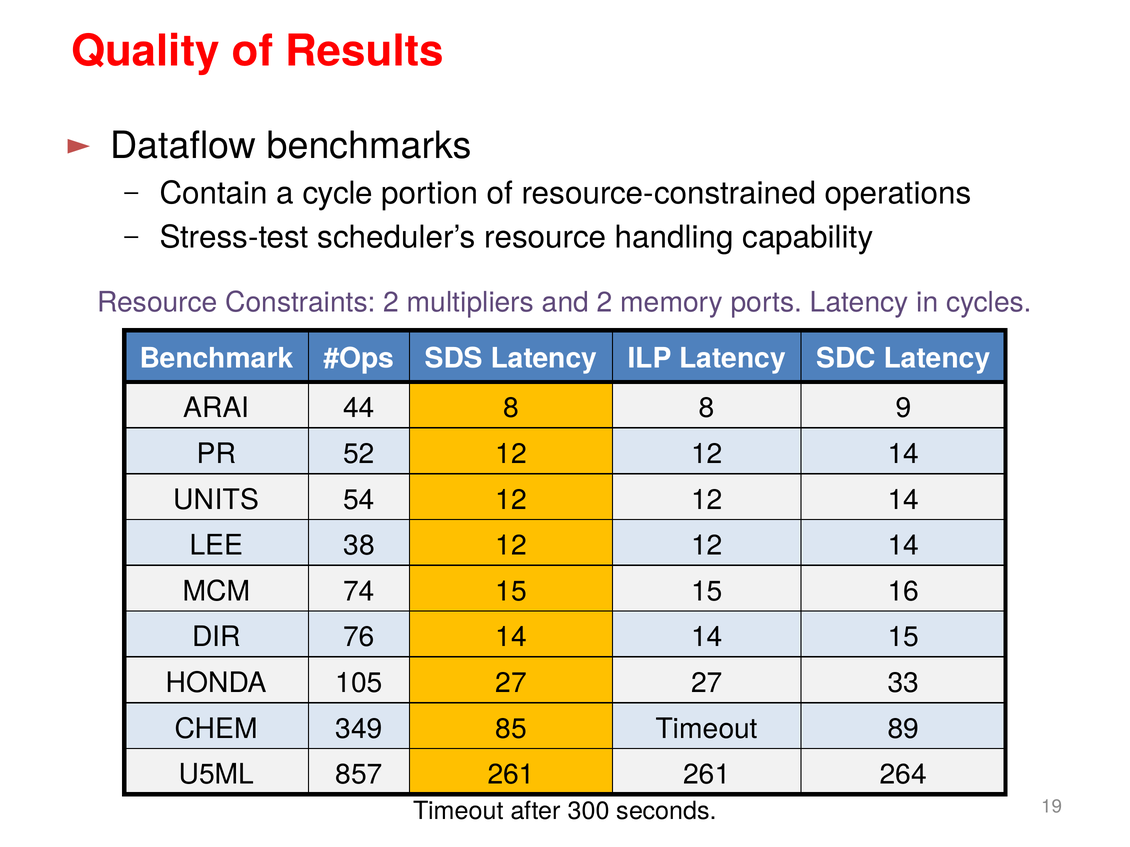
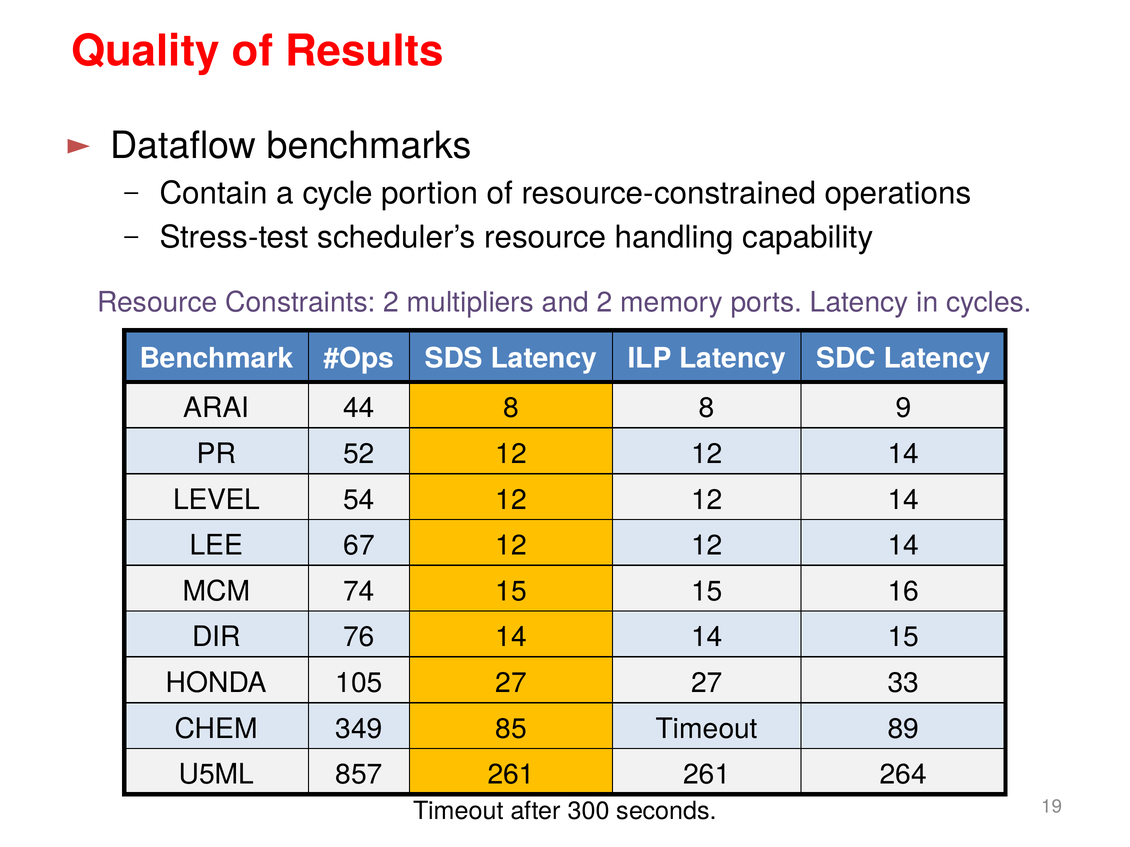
UNITS: UNITS -> LEVEL
38: 38 -> 67
